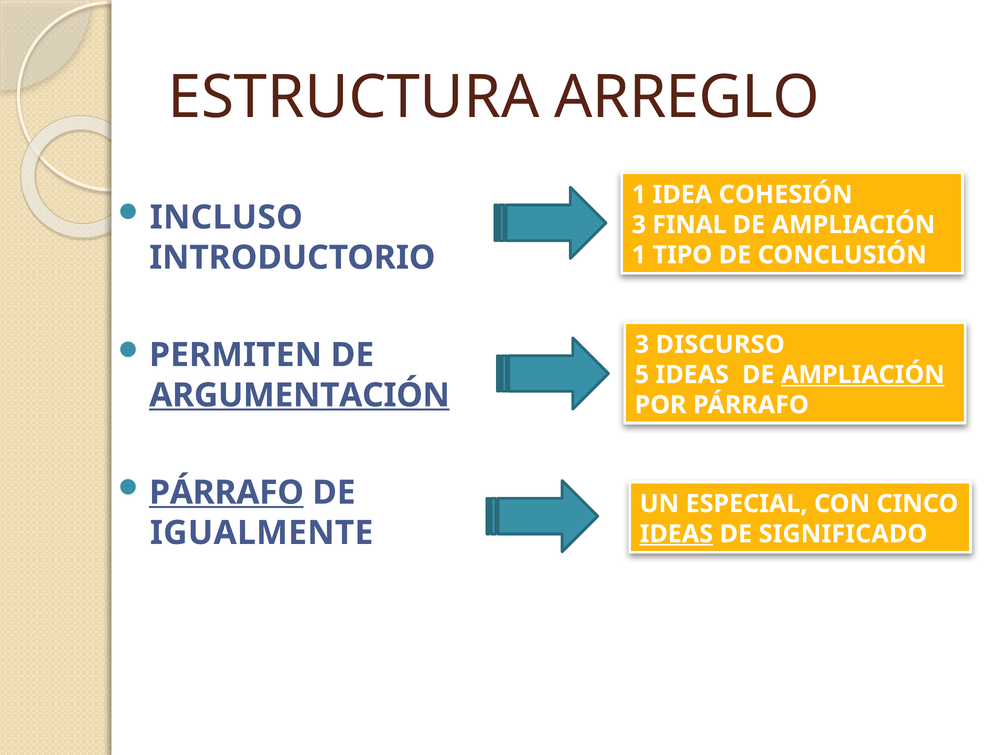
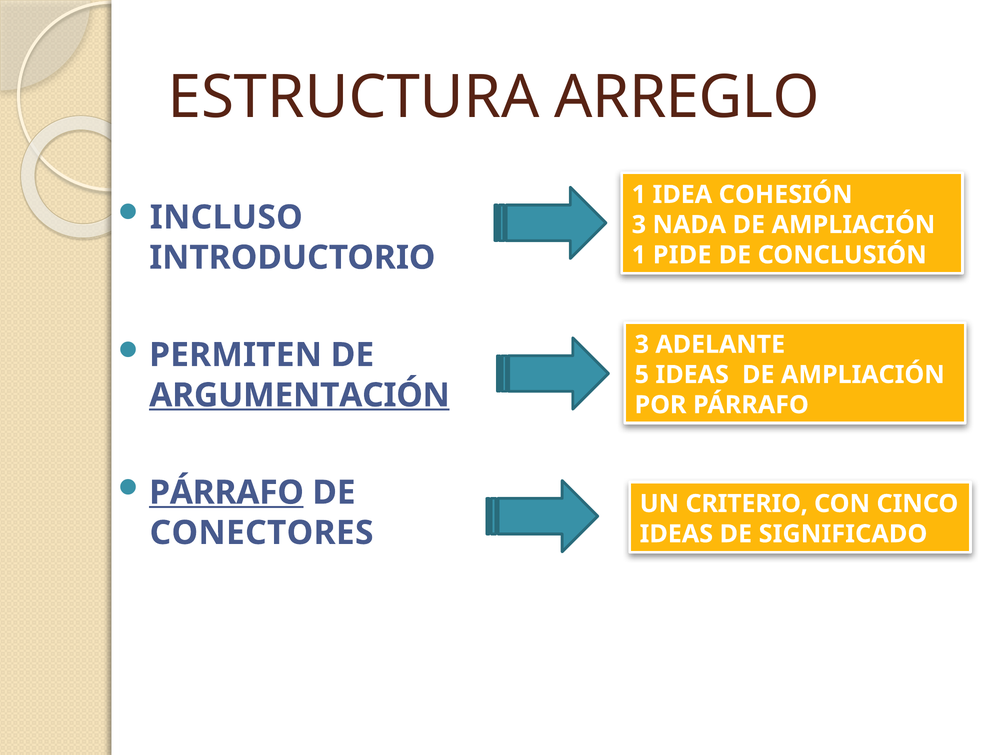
FINAL: FINAL -> NADA
TIPO: TIPO -> PIDE
DISCURSO: DISCURSO -> ADELANTE
AMPLIACIÓN at (863, 374) underline: present -> none
ESPECIAL: ESPECIAL -> CRITERIO
IGUALMENTE: IGUALMENTE -> CONECTORES
IDEAS at (676, 534) underline: present -> none
